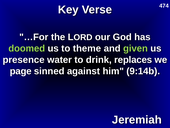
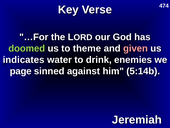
given colour: light green -> pink
presence: presence -> indicates
replaces: replaces -> enemies
9:14b: 9:14b -> 5:14b
